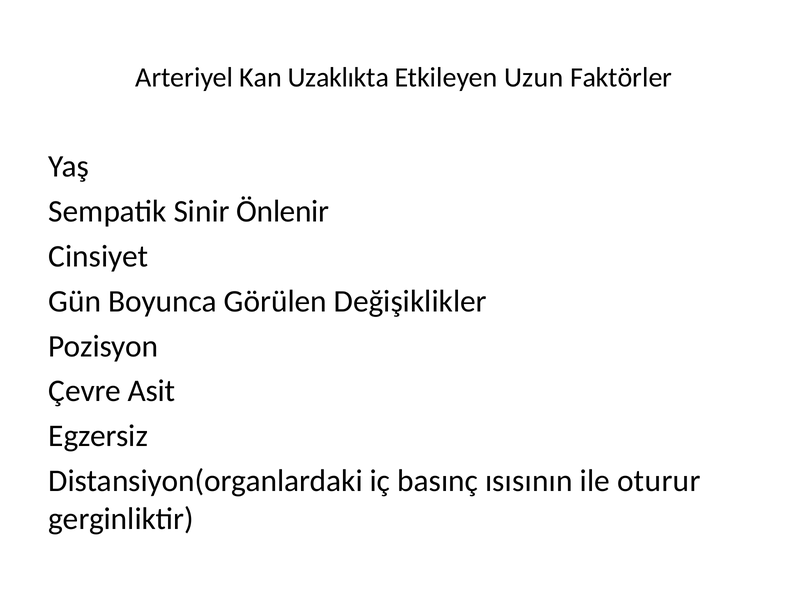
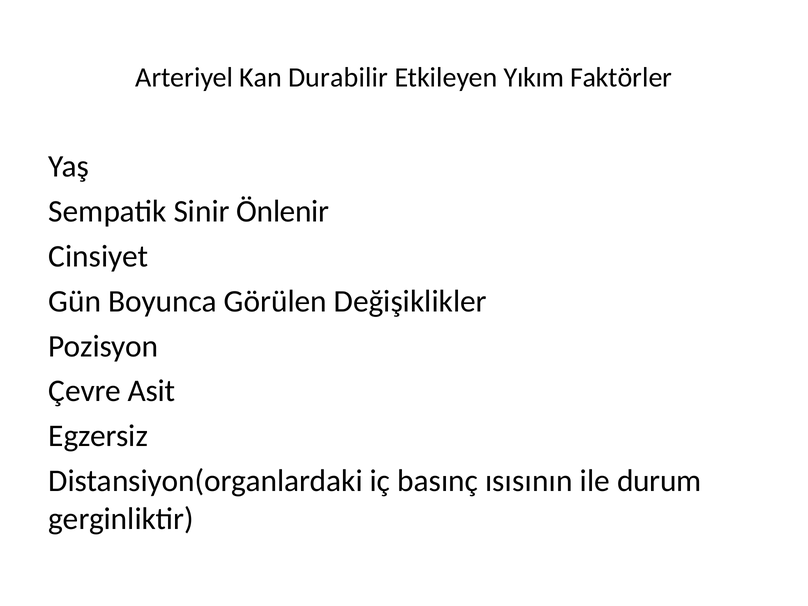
Uzaklıkta: Uzaklıkta -> Durabilir
Uzun: Uzun -> Yıkım
oturur: oturur -> durum
